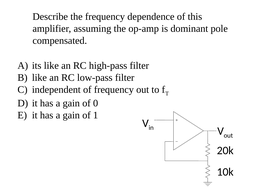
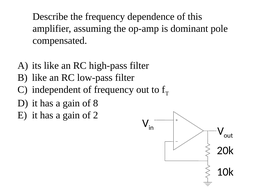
0: 0 -> 8
1: 1 -> 2
